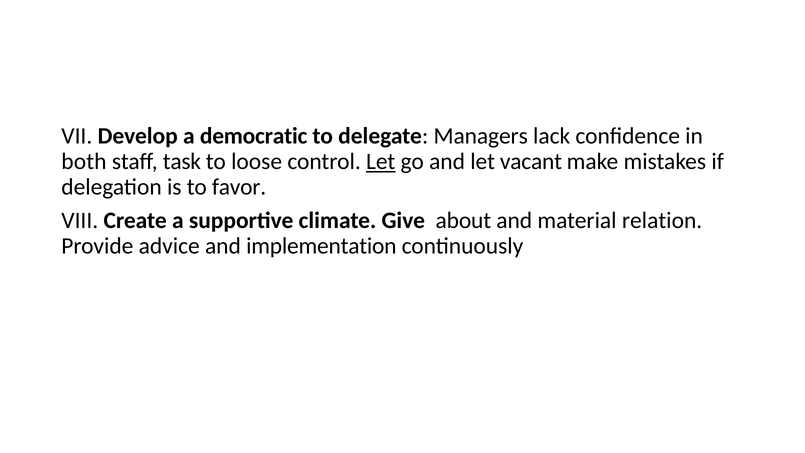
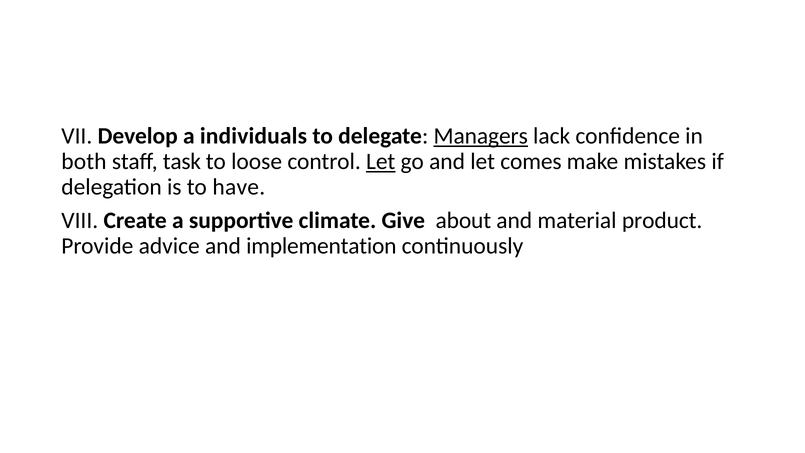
democratic: democratic -> individuals
Managers underline: none -> present
vacant: vacant -> comes
favor: favor -> have
relation: relation -> product
